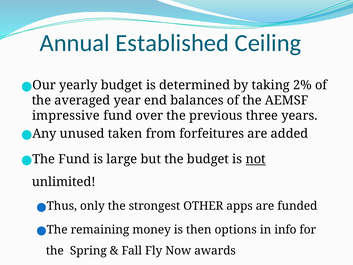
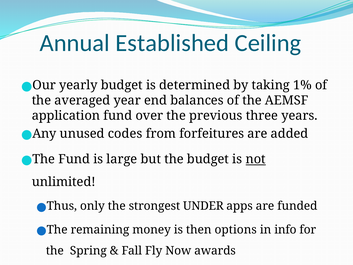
2%: 2% -> 1%
impressive: impressive -> application
taken: taken -> codes
OTHER: OTHER -> UNDER
